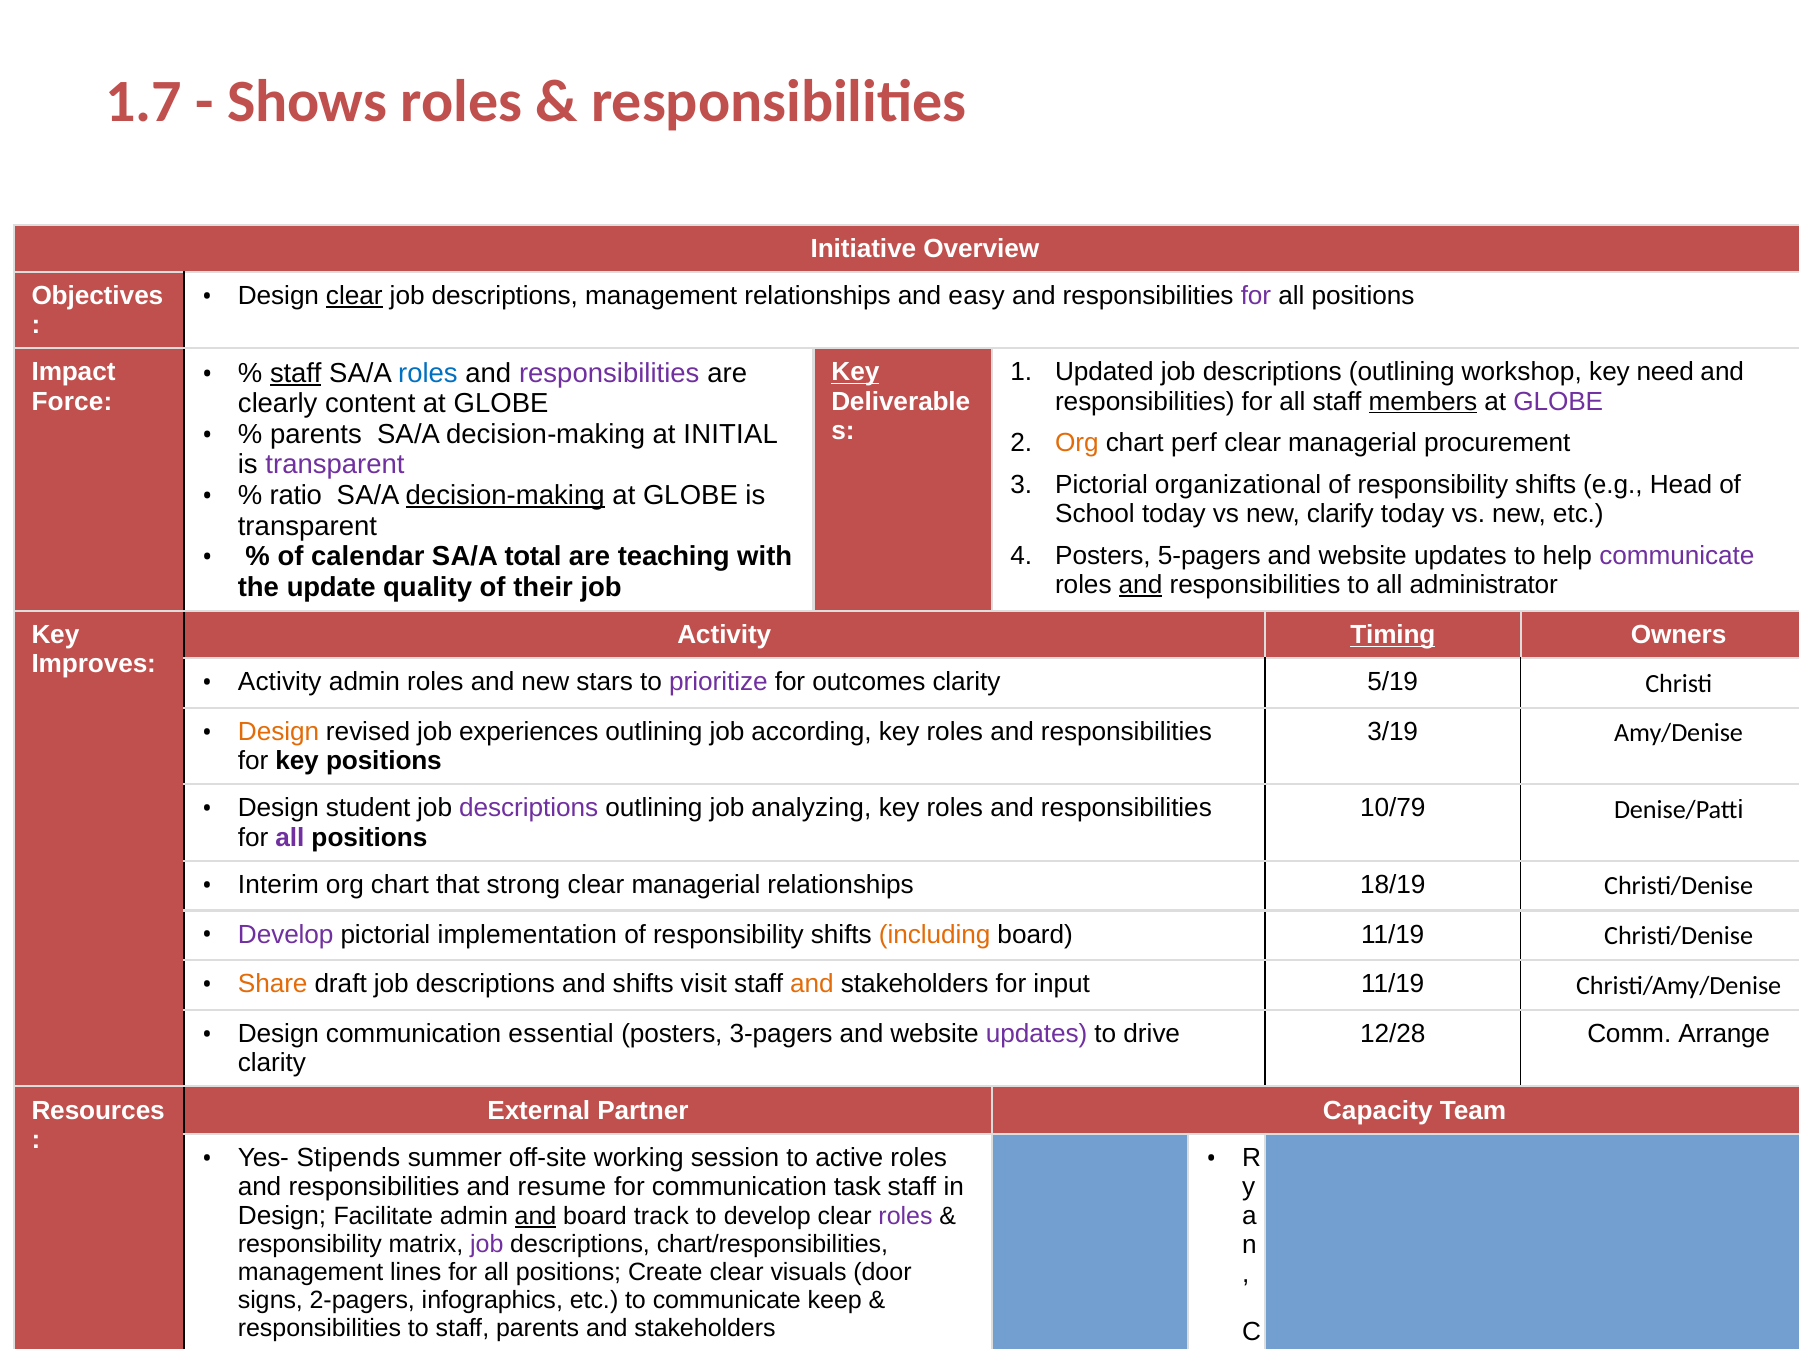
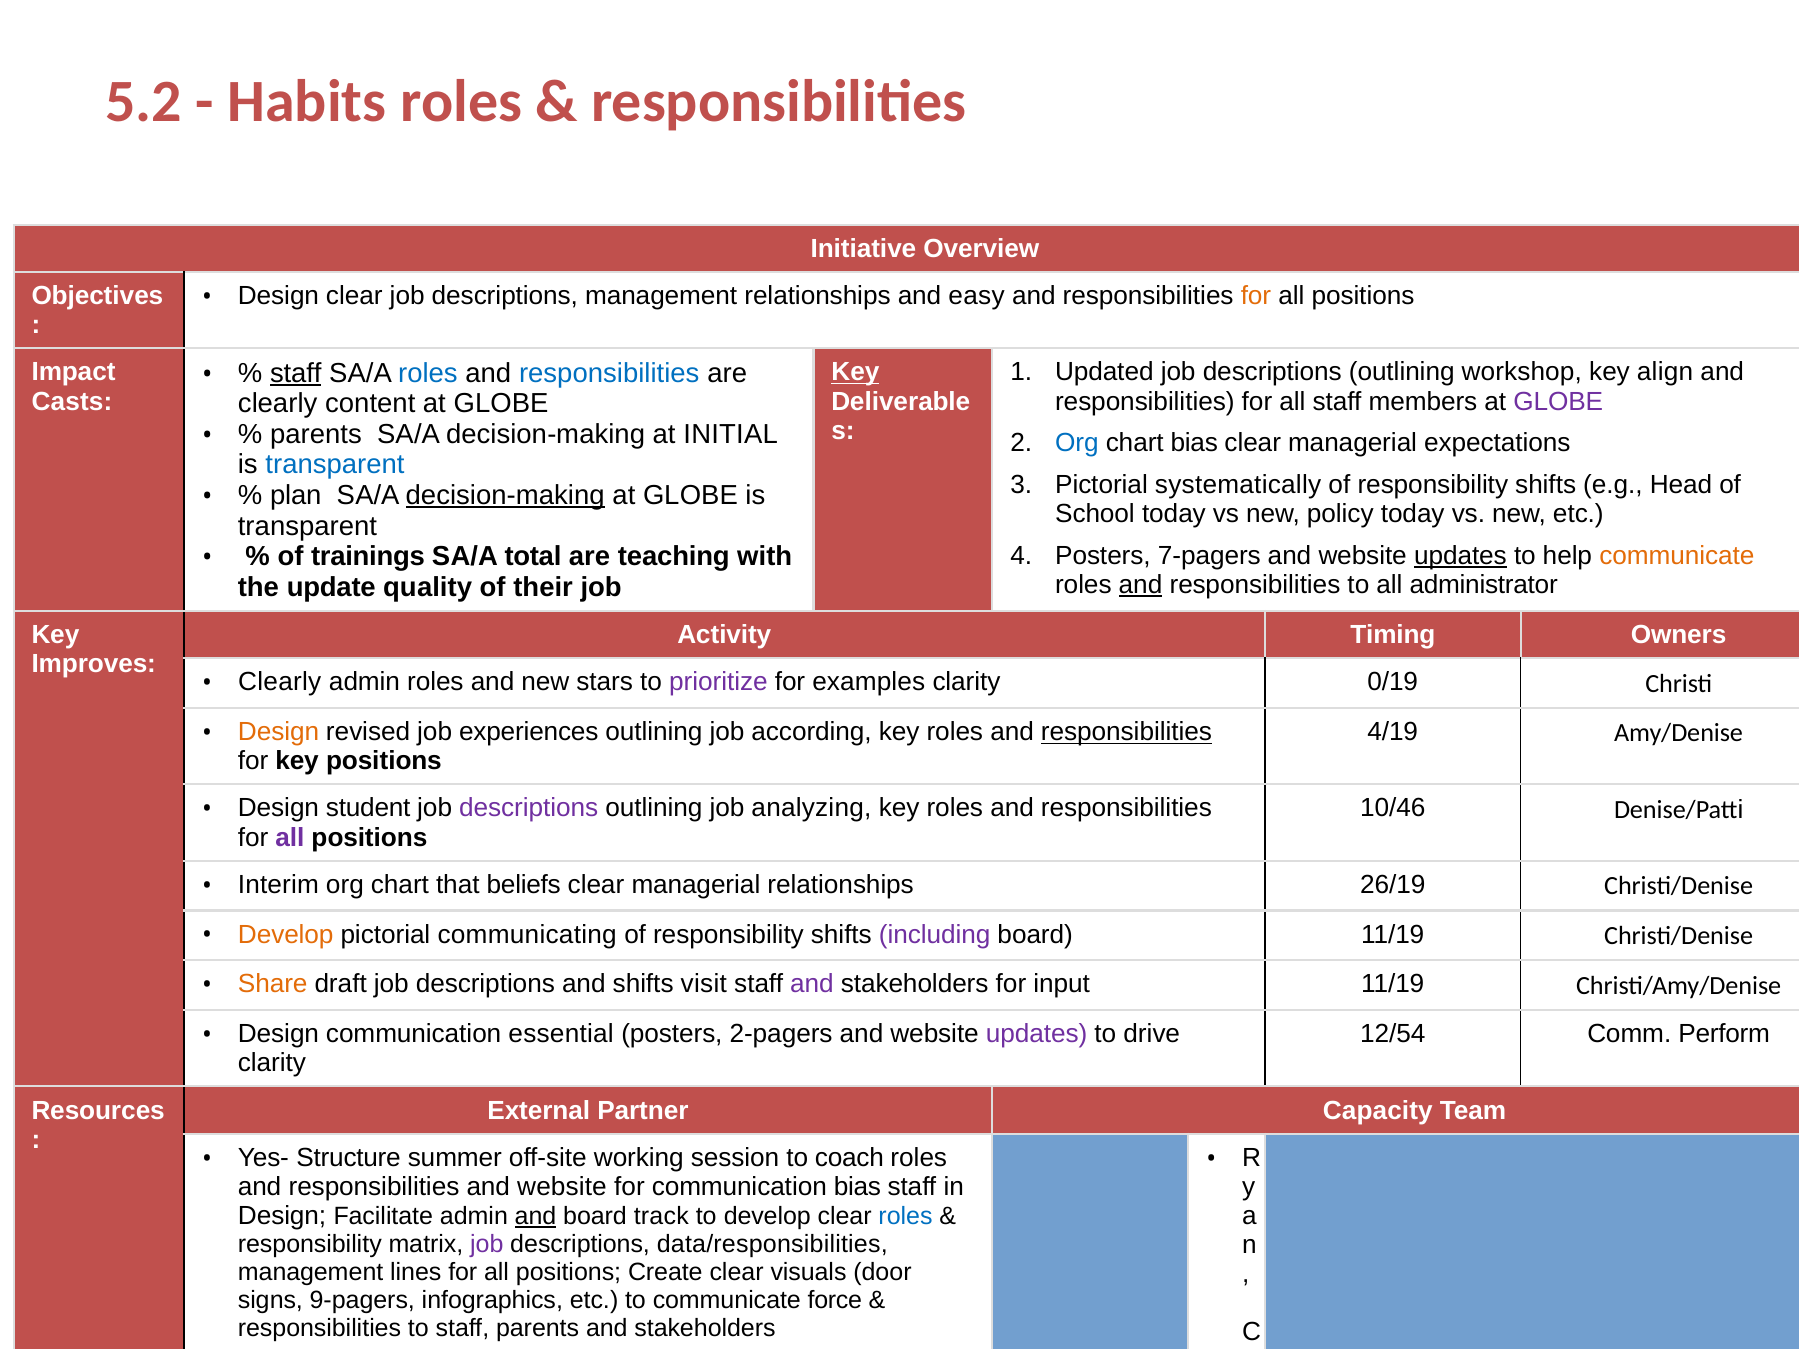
1.7: 1.7 -> 5.2
Shows: Shows -> Habits
clear at (354, 296) underline: present -> none
for at (1256, 296) colour: purple -> orange
need: need -> align
responsibilities at (609, 373) colour: purple -> blue
Force: Force -> Casts
members underline: present -> none
Org at (1077, 443) colour: orange -> blue
chart perf: perf -> bias
procurement: procurement -> expectations
transparent at (335, 465) colour: purple -> blue
organizational: organizational -> systematically
ratio: ratio -> plan
clarify: clarify -> policy
5-pagers: 5-pagers -> 7-pagers
updates at (1460, 556) underline: none -> present
communicate at (1677, 556) colour: purple -> orange
calendar: calendar -> trainings
Timing underline: present -> none
Activity at (280, 682): Activity -> Clearly
outcomes: outcomes -> examples
5/19: 5/19 -> 0/19
3/19: 3/19 -> 4/19
responsibilities at (1126, 732) underline: none -> present
10/79: 10/79 -> 10/46
strong: strong -> beliefs
18/19: 18/19 -> 26/19
Develop at (286, 935) colour: purple -> orange
implementation: implementation -> communicating
including colour: orange -> purple
and at (812, 984) colour: orange -> purple
12/28: 12/28 -> 12/54
Arrange: Arrange -> Perform
3-pagers: 3-pagers -> 2-pagers
Stipends: Stipends -> Structure
active: active -> coach
responsibilities and resume: resume -> website
communication task: task -> bias
roles at (906, 1216) colour: purple -> blue
chart/responsibilities: chart/responsibilities -> data/responsibilities
2-pagers: 2-pagers -> 9-pagers
keep: keep -> force
